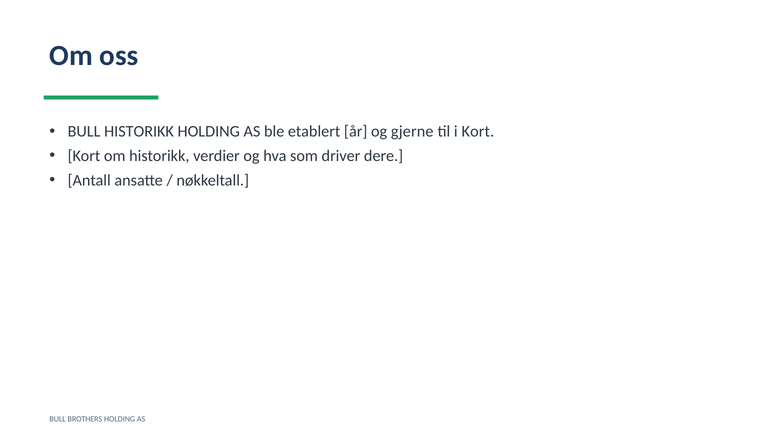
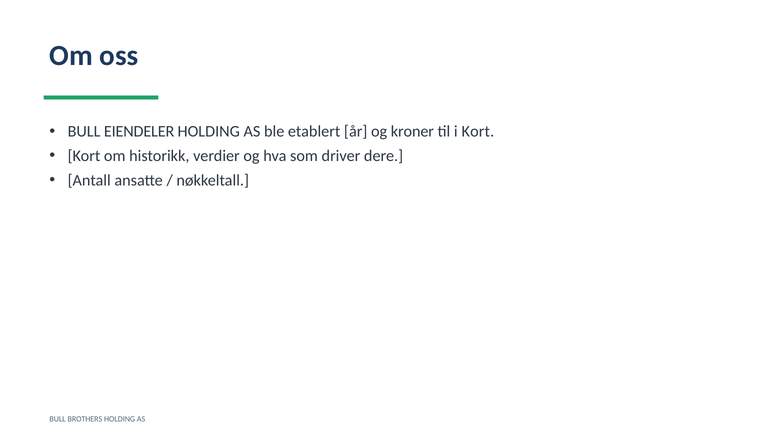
BULL HISTORIKK: HISTORIKK -> EIENDELER
gjerne: gjerne -> kroner
